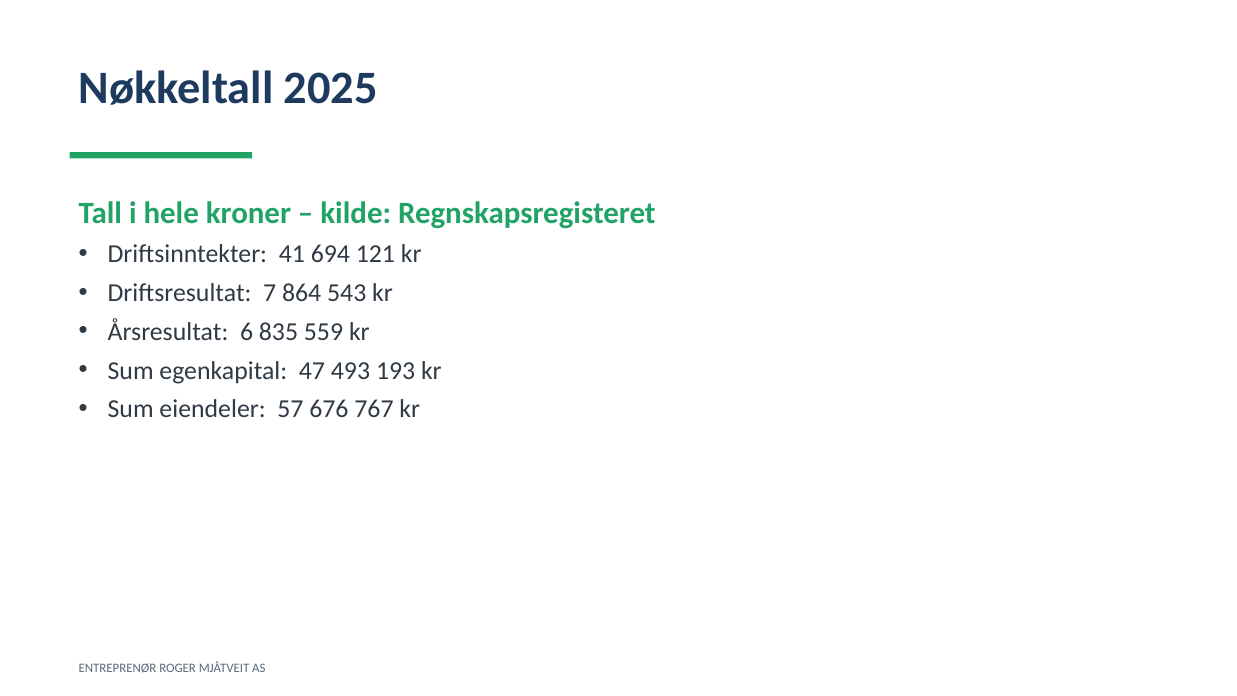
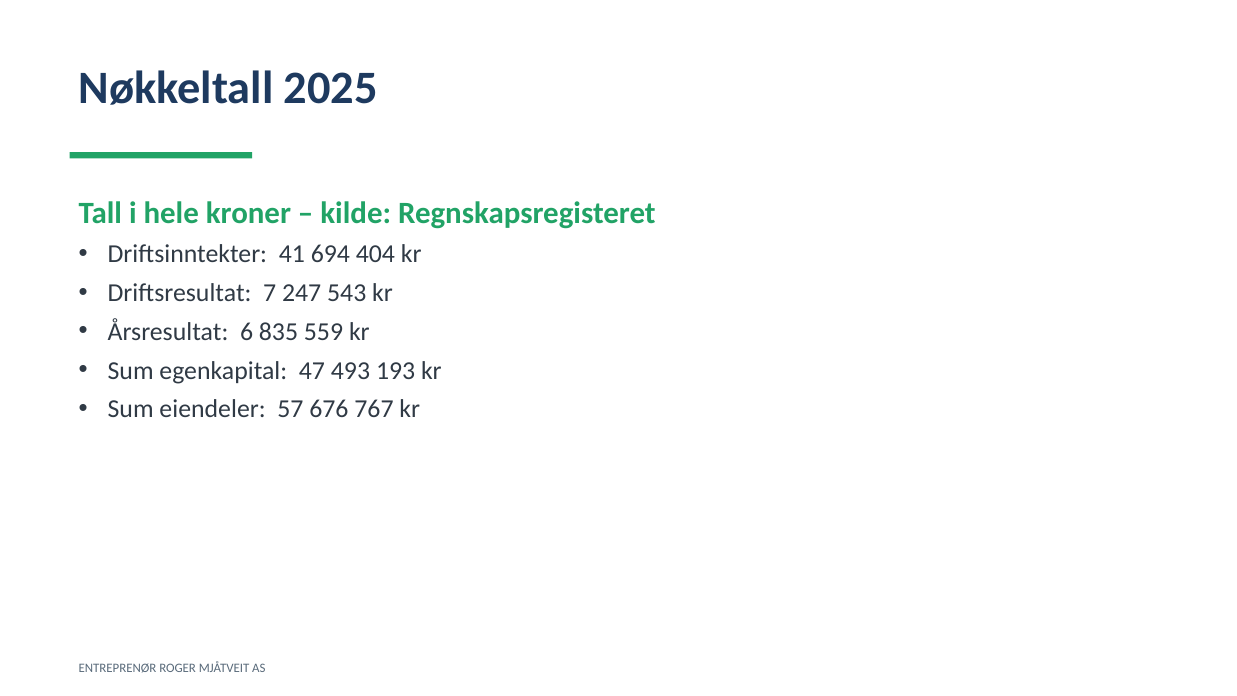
121: 121 -> 404
864: 864 -> 247
